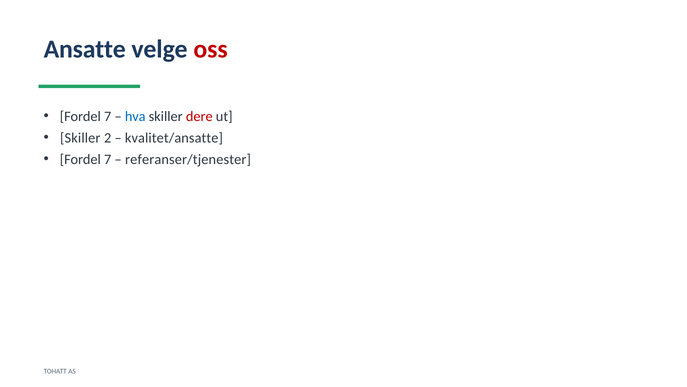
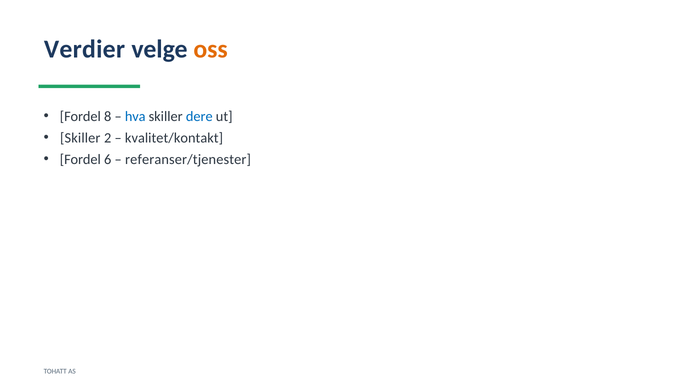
Ansatte: Ansatte -> Verdier
oss colour: red -> orange
7 at (108, 116): 7 -> 8
dere colour: red -> blue
kvalitet/ansatte: kvalitet/ansatte -> kvalitet/kontakt
7 at (108, 159): 7 -> 6
